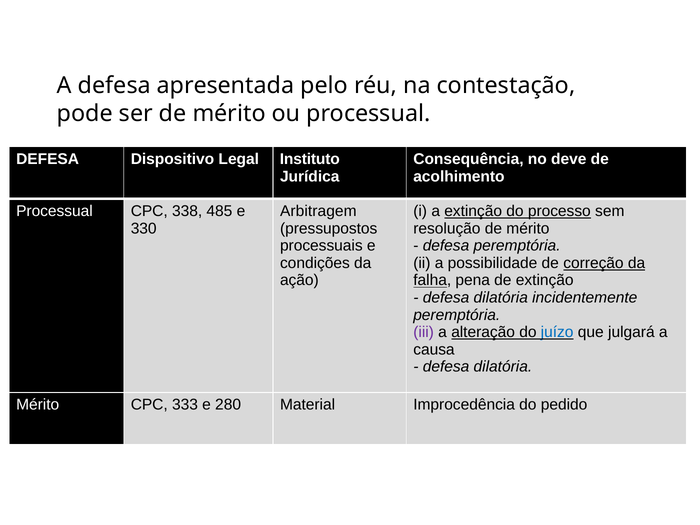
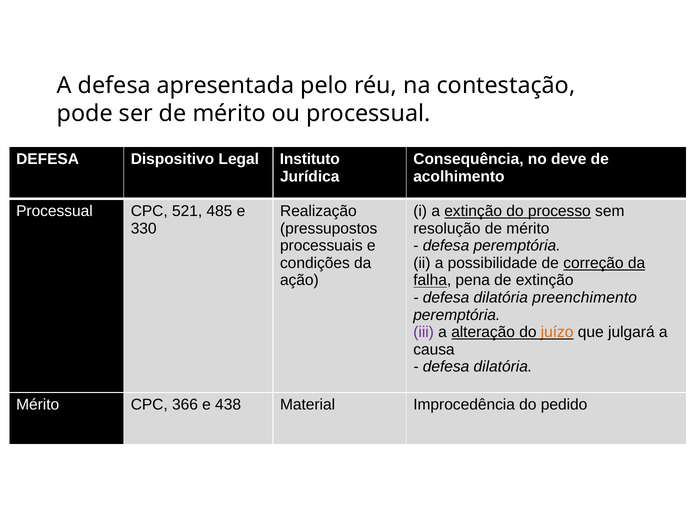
338: 338 -> 521
Arbitragem: Arbitragem -> Realização
incidentemente: incidentemente -> preenchimento
juízo colour: blue -> orange
333: 333 -> 366
280: 280 -> 438
